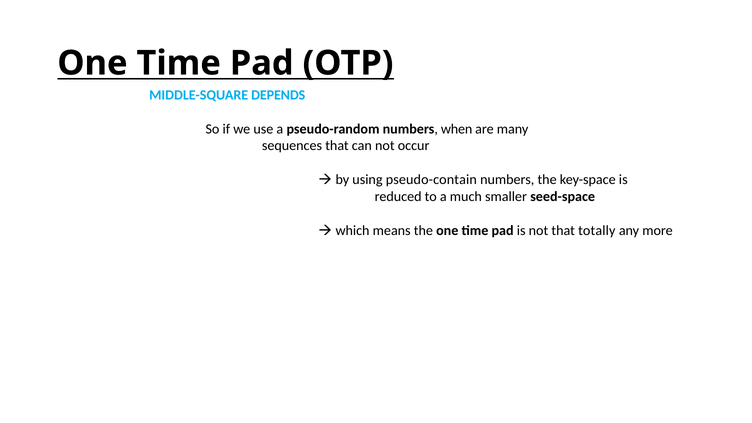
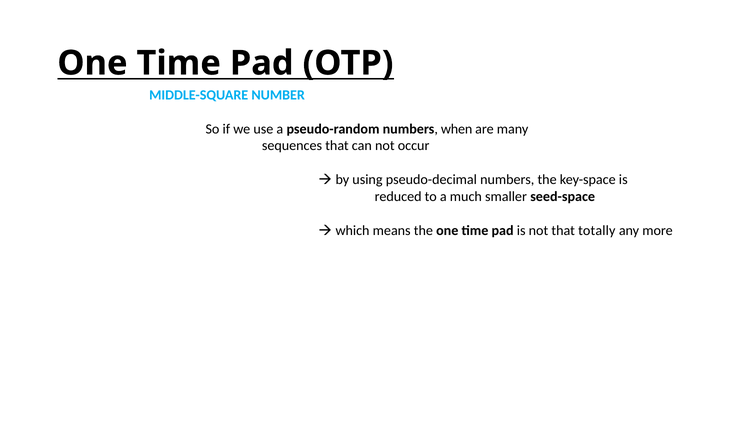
DEPENDS: DEPENDS -> NUMBER
pseudo-contain: pseudo-contain -> pseudo-decimal
